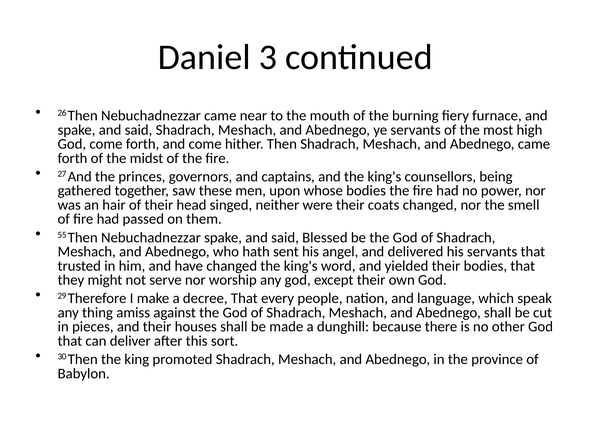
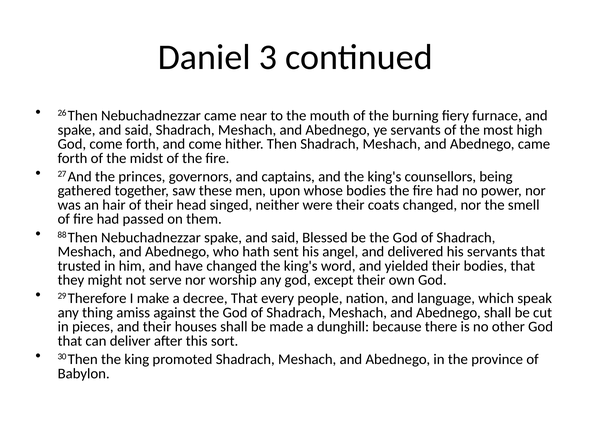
55: 55 -> 88
